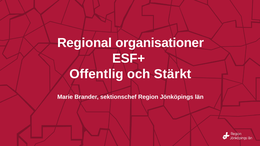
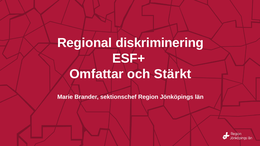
organisationer: organisationer -> diskriminering
Offentlig: Offentlig -> Omfattar
